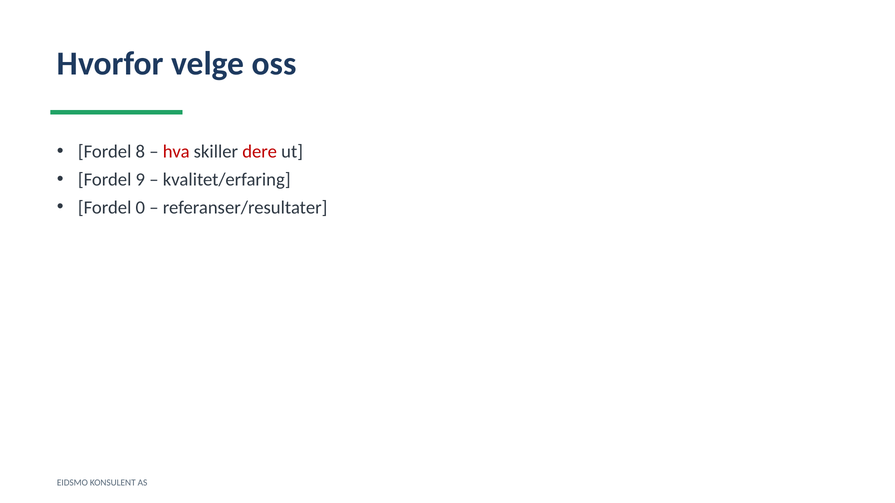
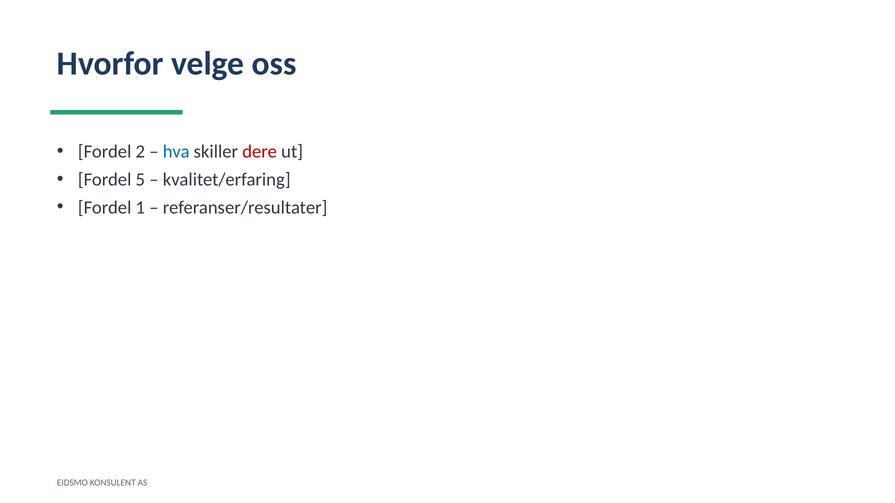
8: 8 -> 2
hva colour: red -> blue
9: 9 -> 5
0: 0 -> 1
